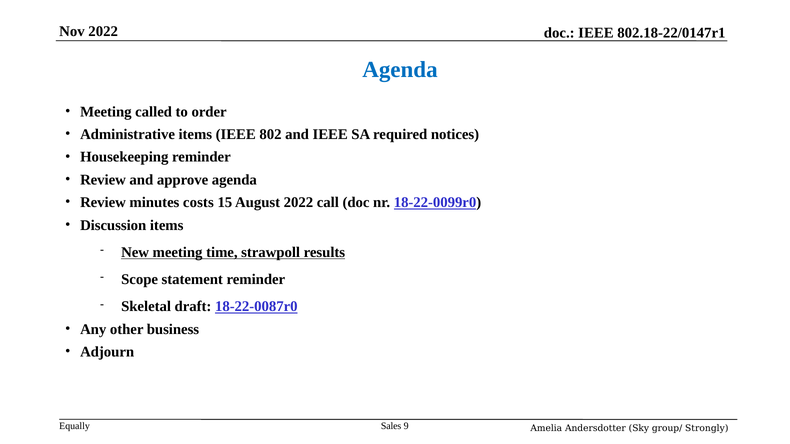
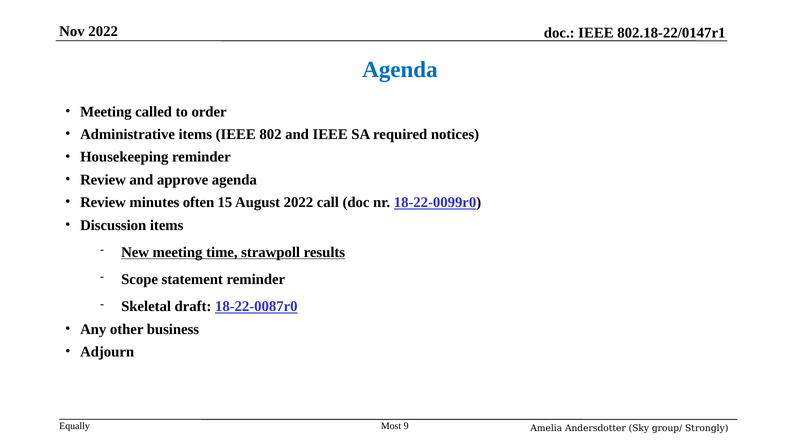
costs: costs -> often
Sales: Sales -> Most
